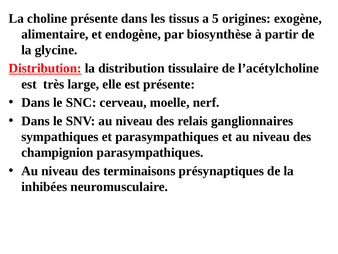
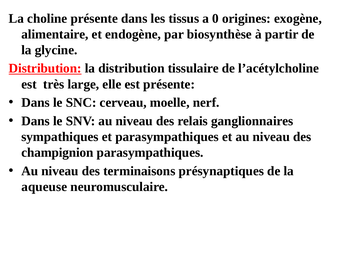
5: 5 -> 0
inhibées: inhibées -> aqueuse
